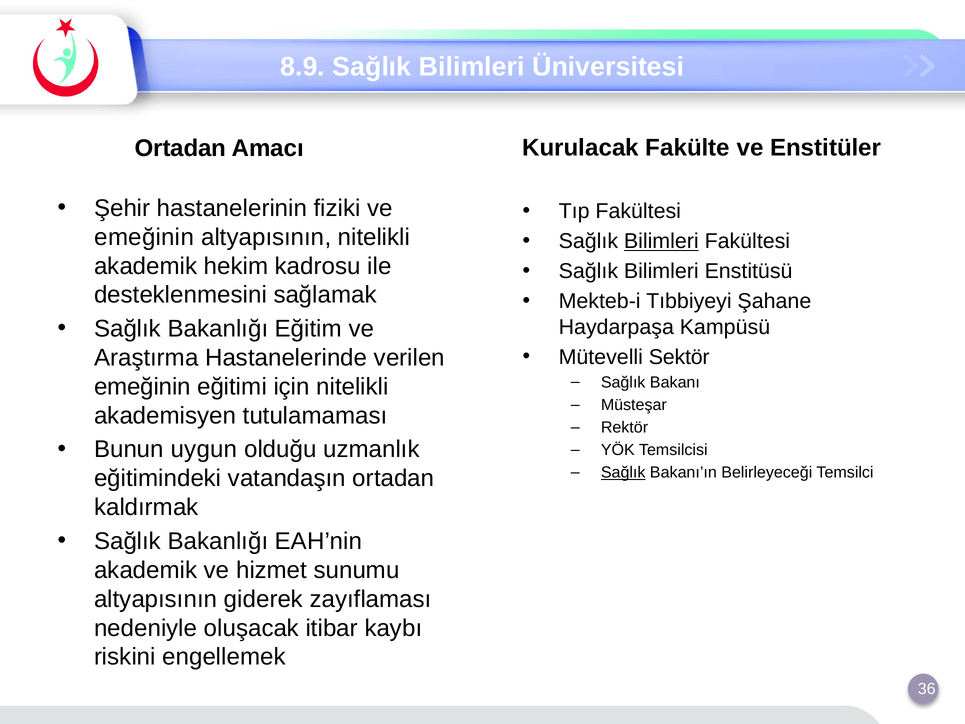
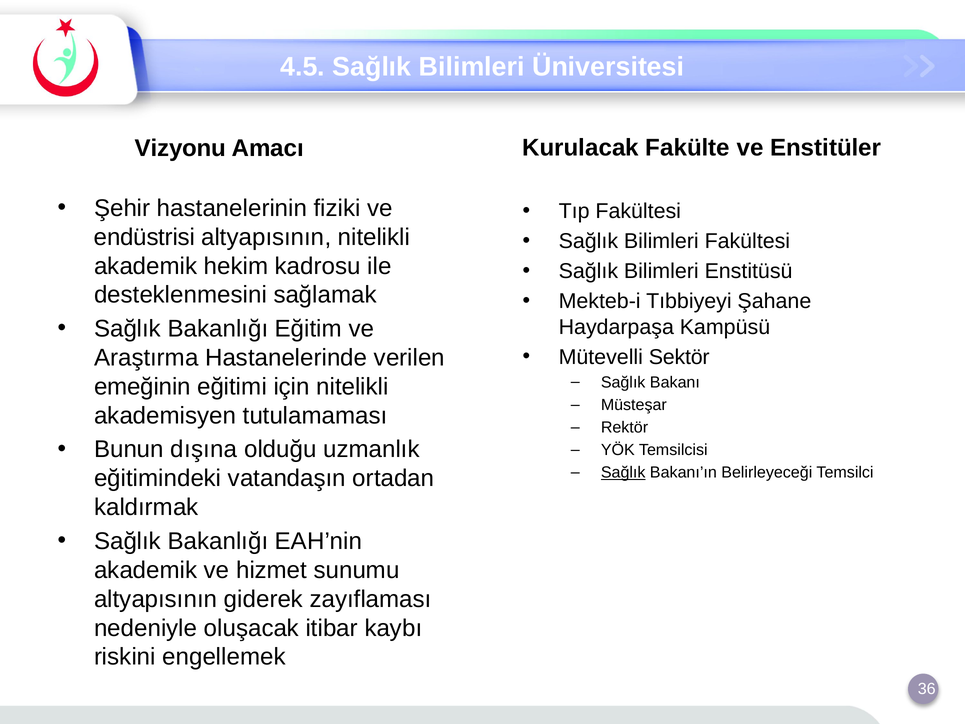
8.9: 8.9 -> 4.5
Ortadan at (180, 148): Ortadan -> Vizyonu
emeğinin at (144, 237): emeğinin -> endüstrisi
Bilimleri at (661, 241) underline: present -> none
uygun: uygun -> dışına
